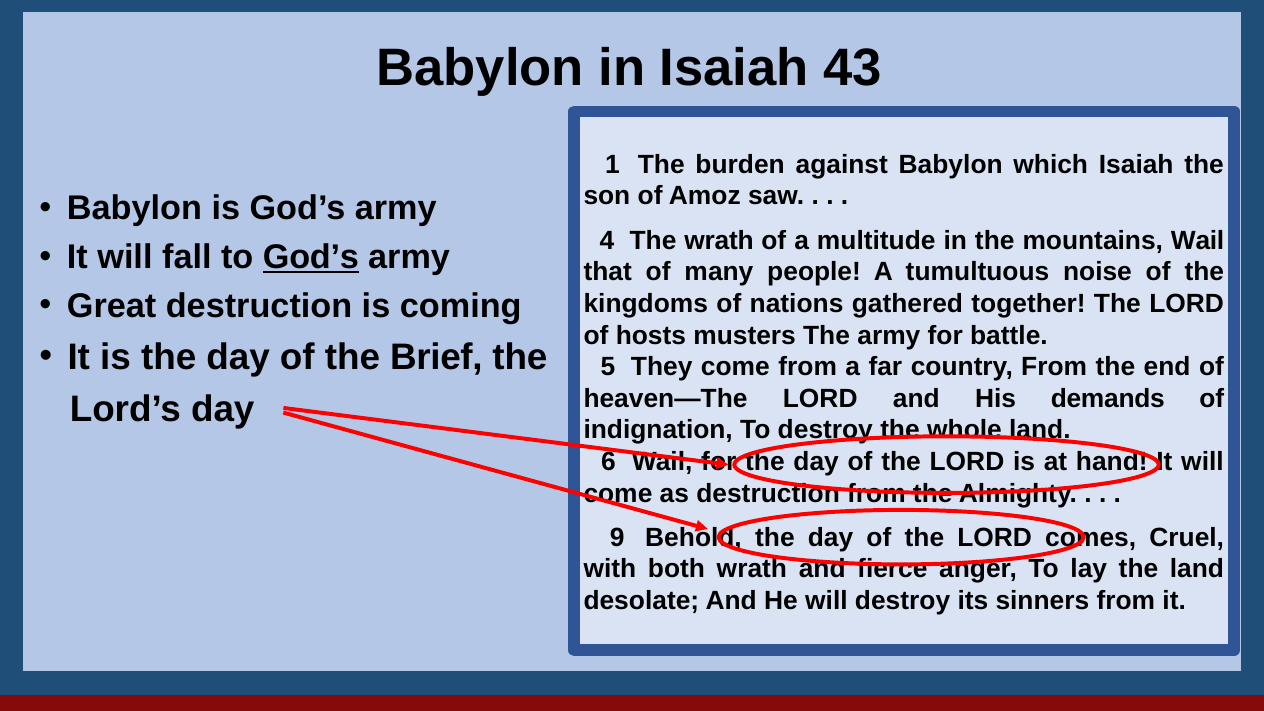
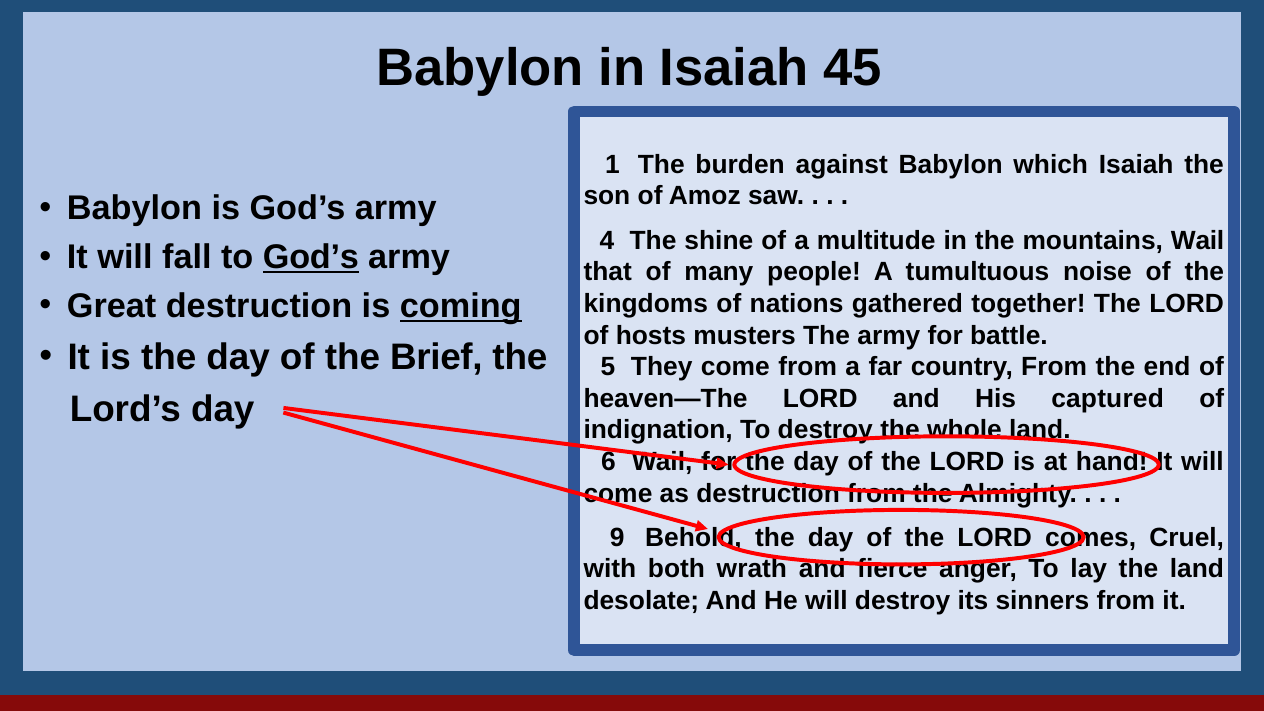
43: 43 -> 45
The wrath: wrath -> shine
coming underline: none -> present
demands: demands -> captured
